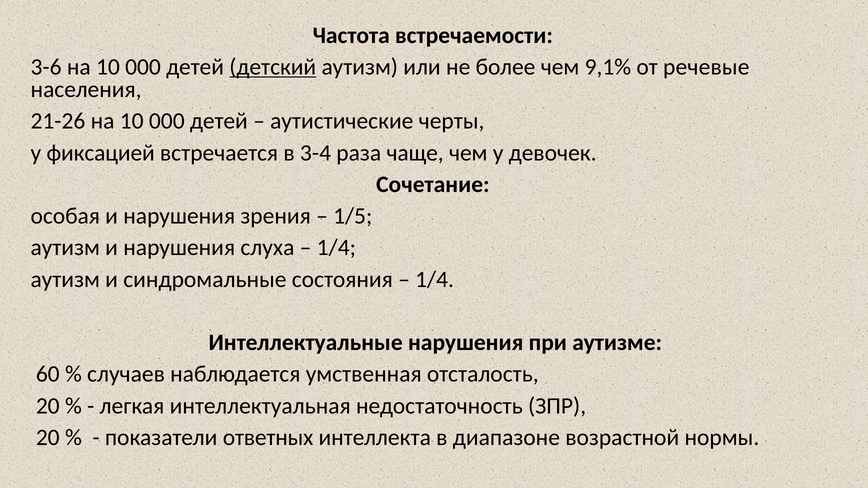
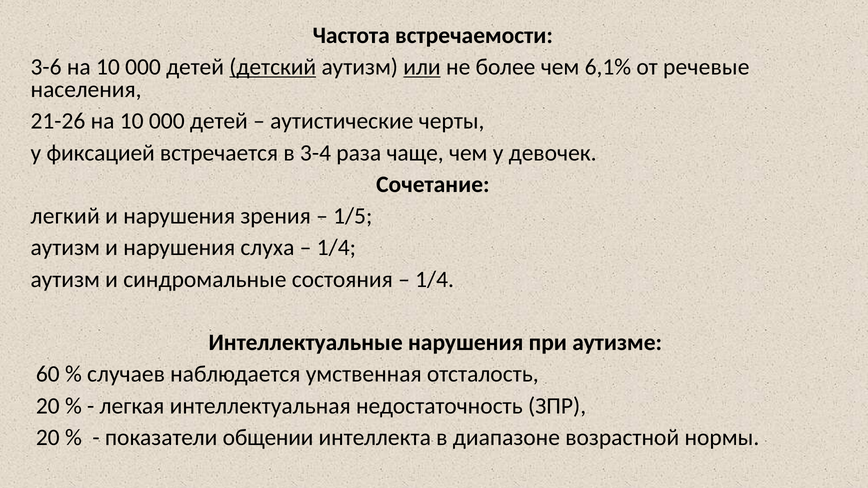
или underline: none -> present
9,1%: 9,1% -> 6,1%
особая: особая -> легкий
ответных: ответных -> общении
